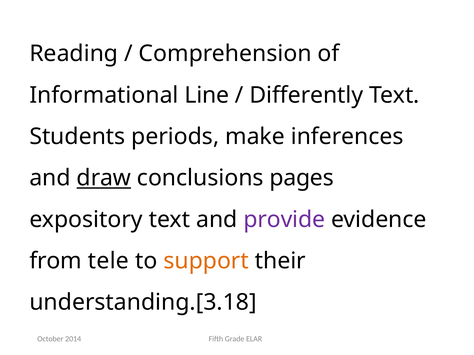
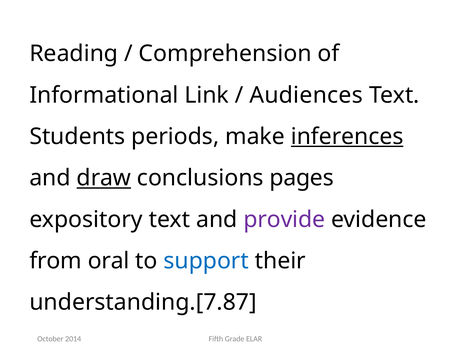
Line: Line -> Link
Differently: Differently -> Audiences
inferences underline: none -> present
tele: tele -> oral
support colour: orange -> blue
understanding.[3.18: understanding.[3.18 -> understanding.[7.87
